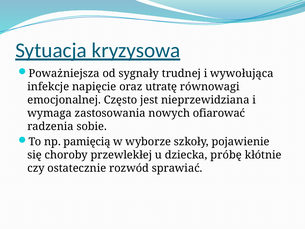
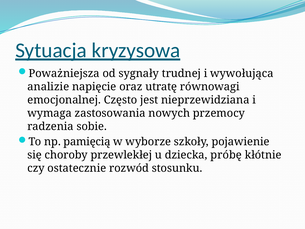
infekcje: infekcje -> analizie
ofiarować: ofiarować -> przemocy
sprawiać: sprawiać -> stosunku
